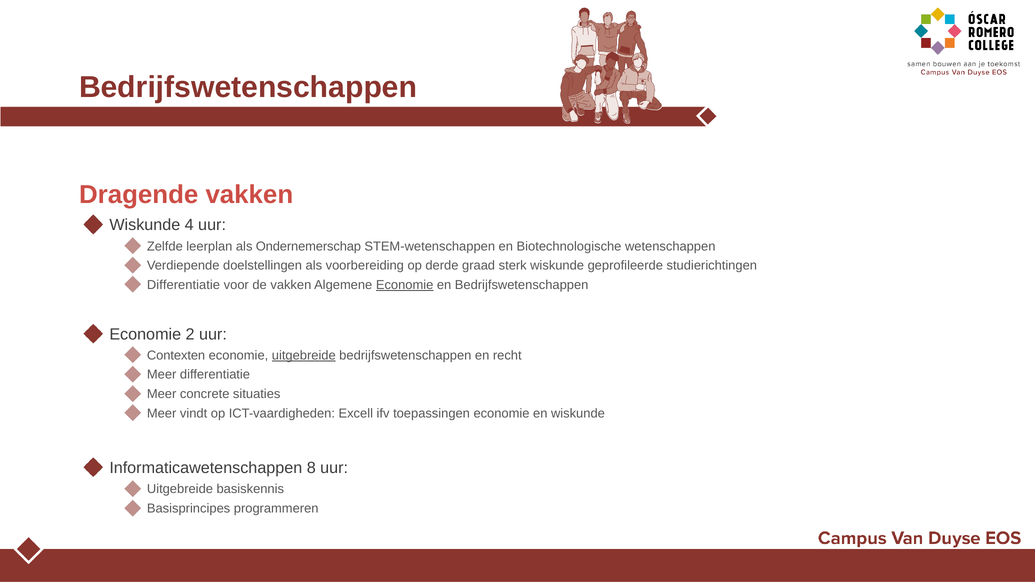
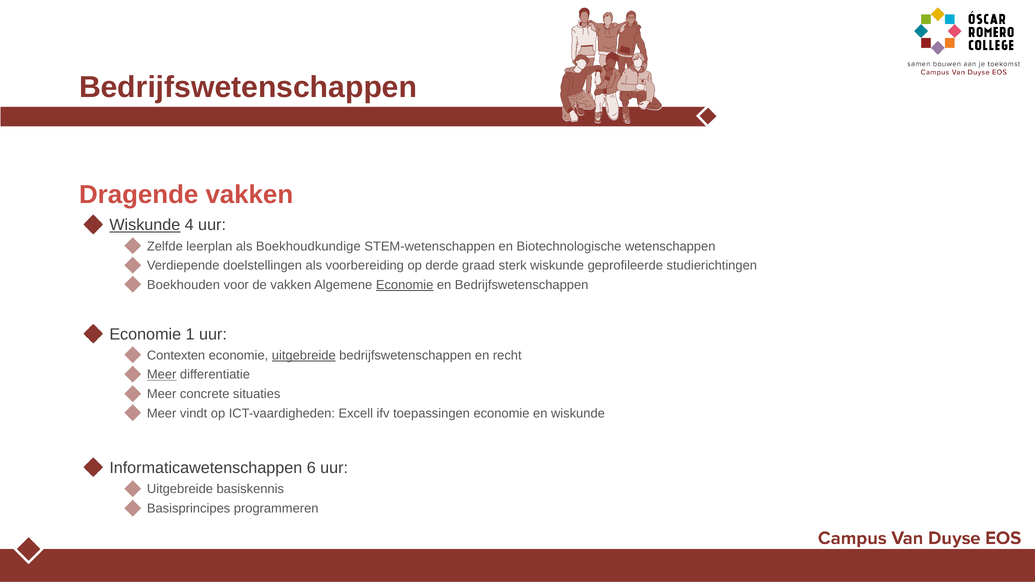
Wiskunde at (145, 225) underline: none -> present
Ondernemerschap: Ondernemerschap -> Boekhoudkundige
Differentiatie at (184, 285): Differentiatie -> Boekhouden
2: 2 -> 1
Meer at (162, 375) underline: none -> present
8: 8 -> 6
